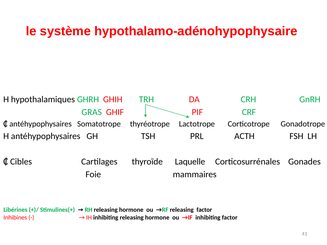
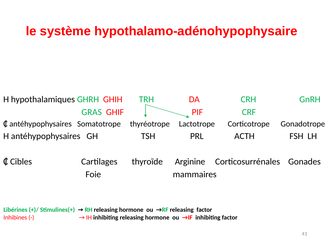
Laquelle: Laquelle -> Arginine
